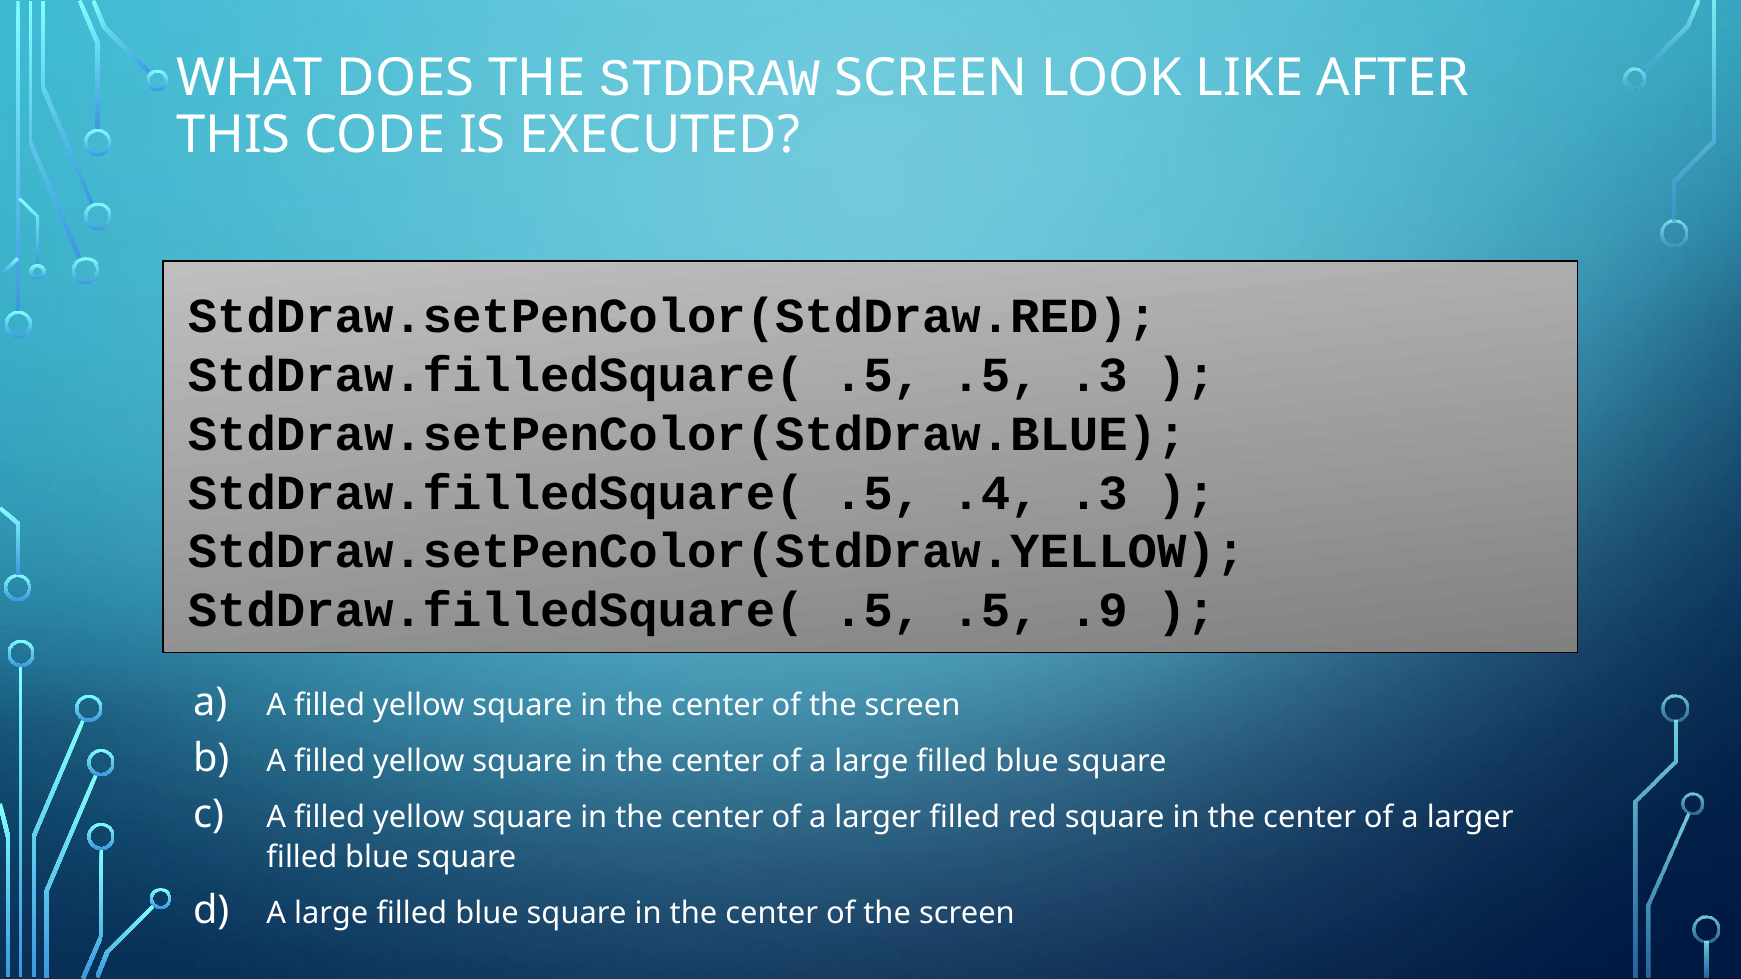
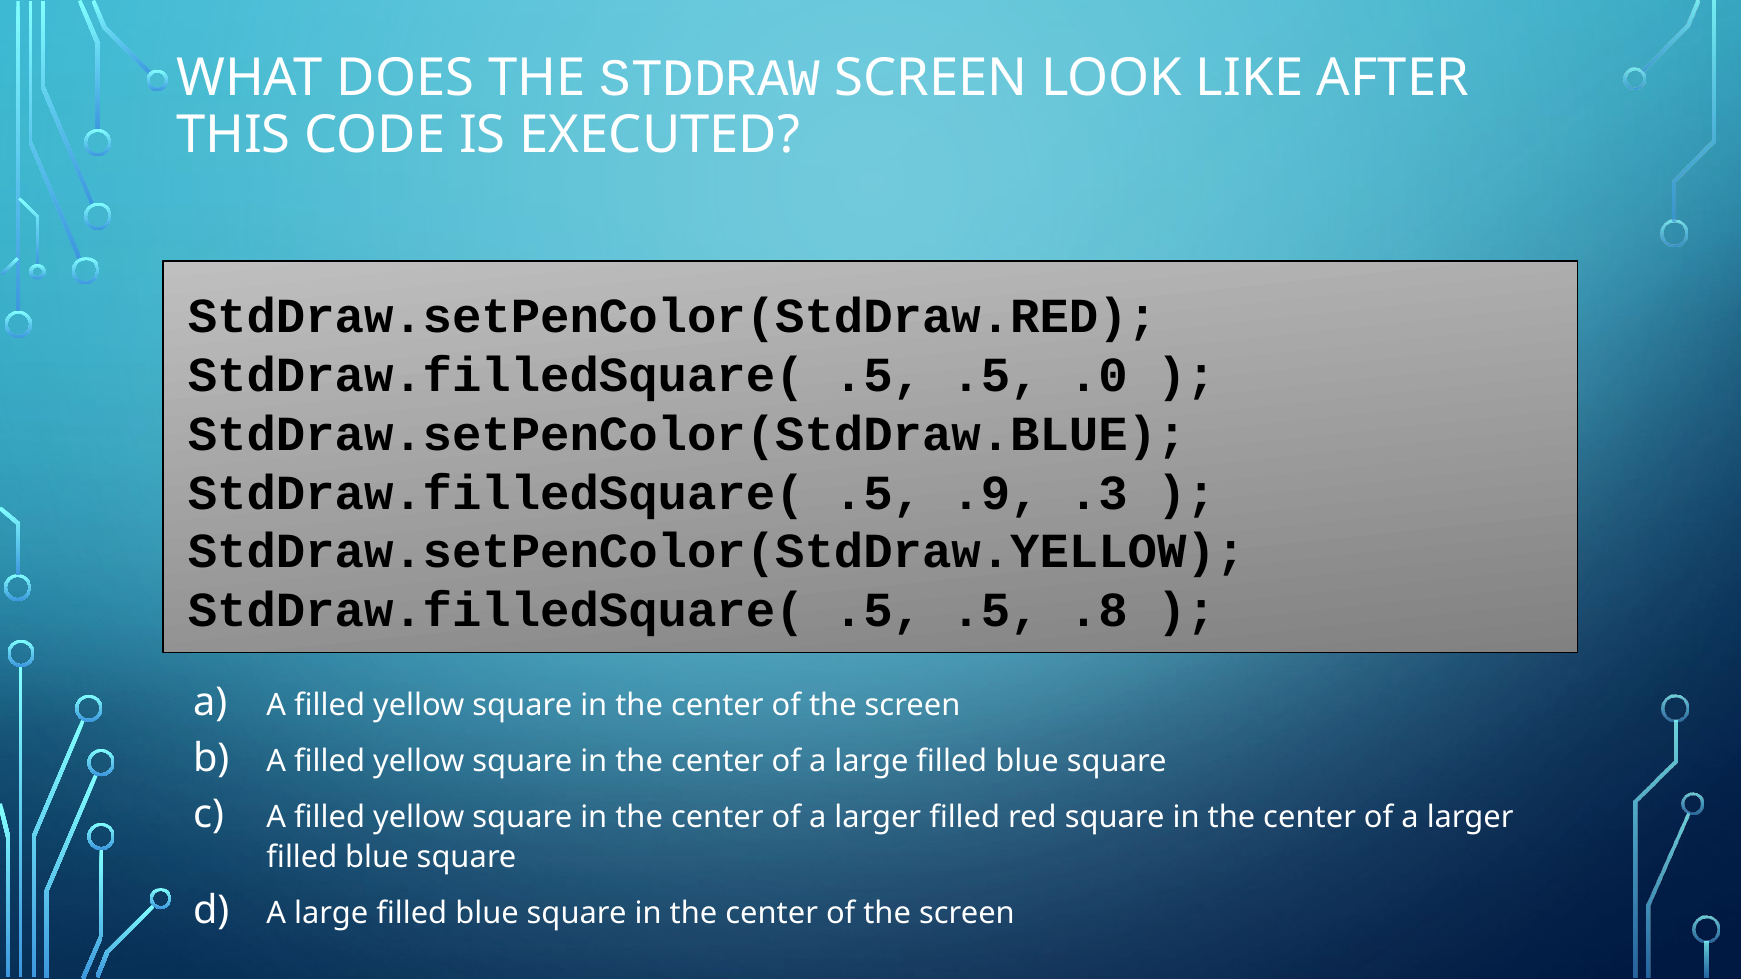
.5 .3: .3 -> .0
.4: .4 -> .9
.9: .9 -> .8
